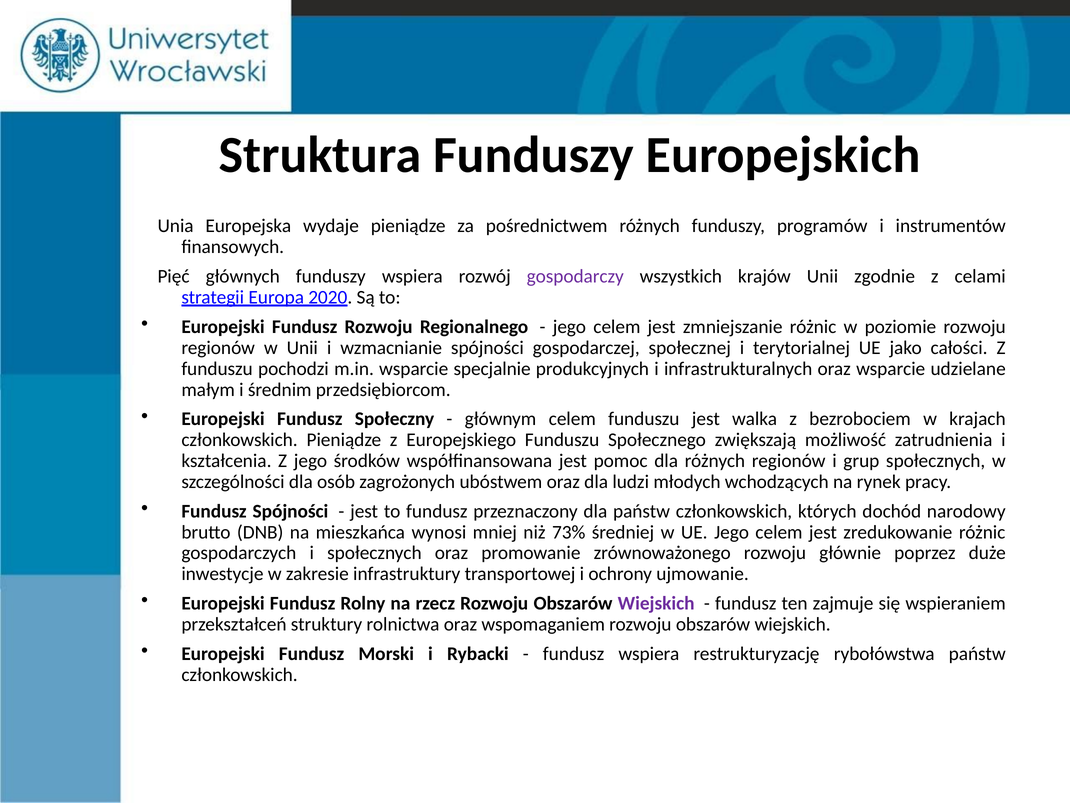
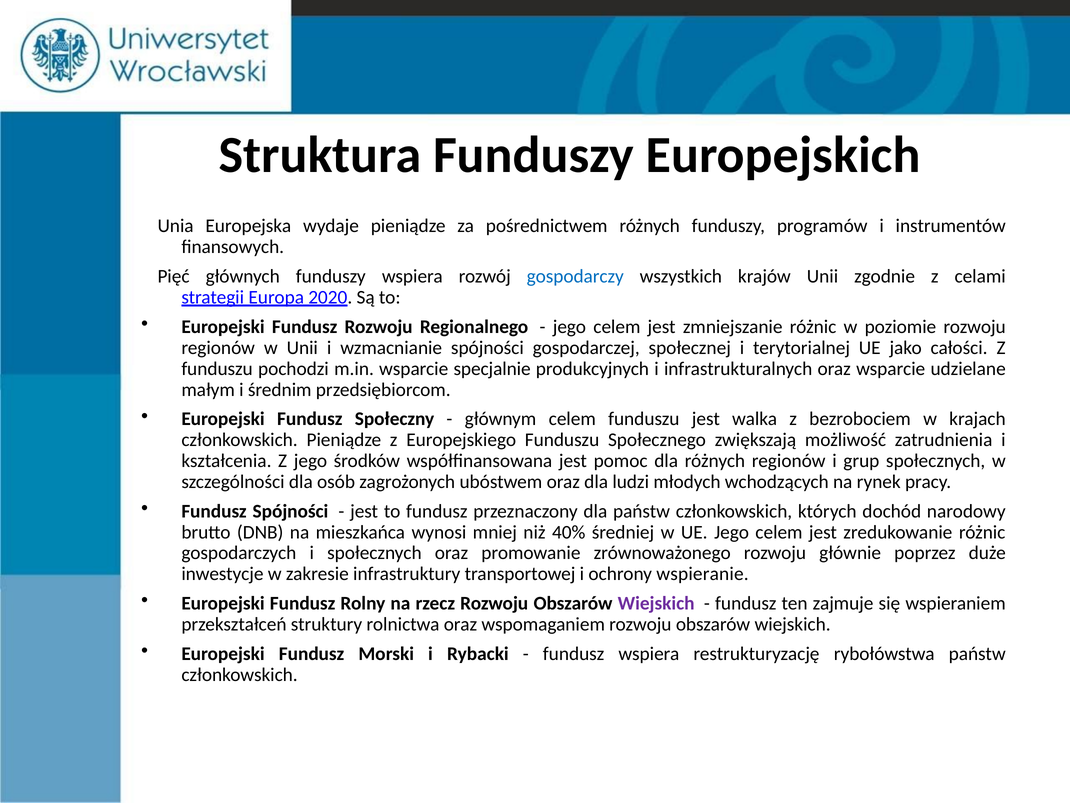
gospodarczy colour: purple -> blue
73%: 73% -> 40%
ujmowanie: ujmowanie -> wspieranie
